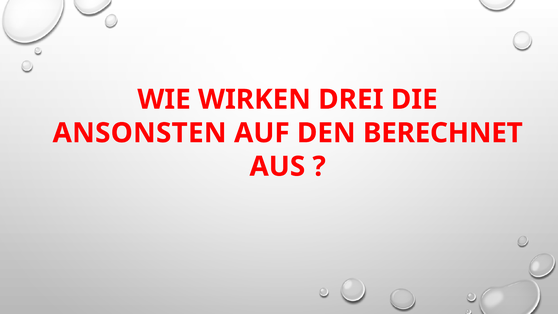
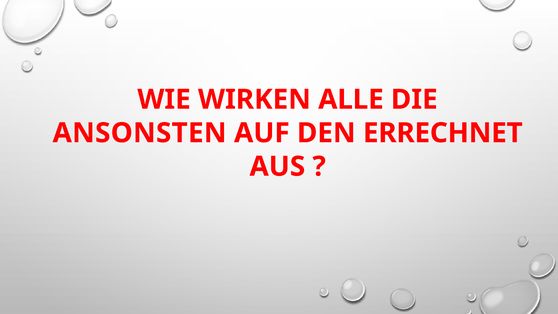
DREI: DREI -> ALLE
BERECHNET: BERECHNET -> ERRECHNET
